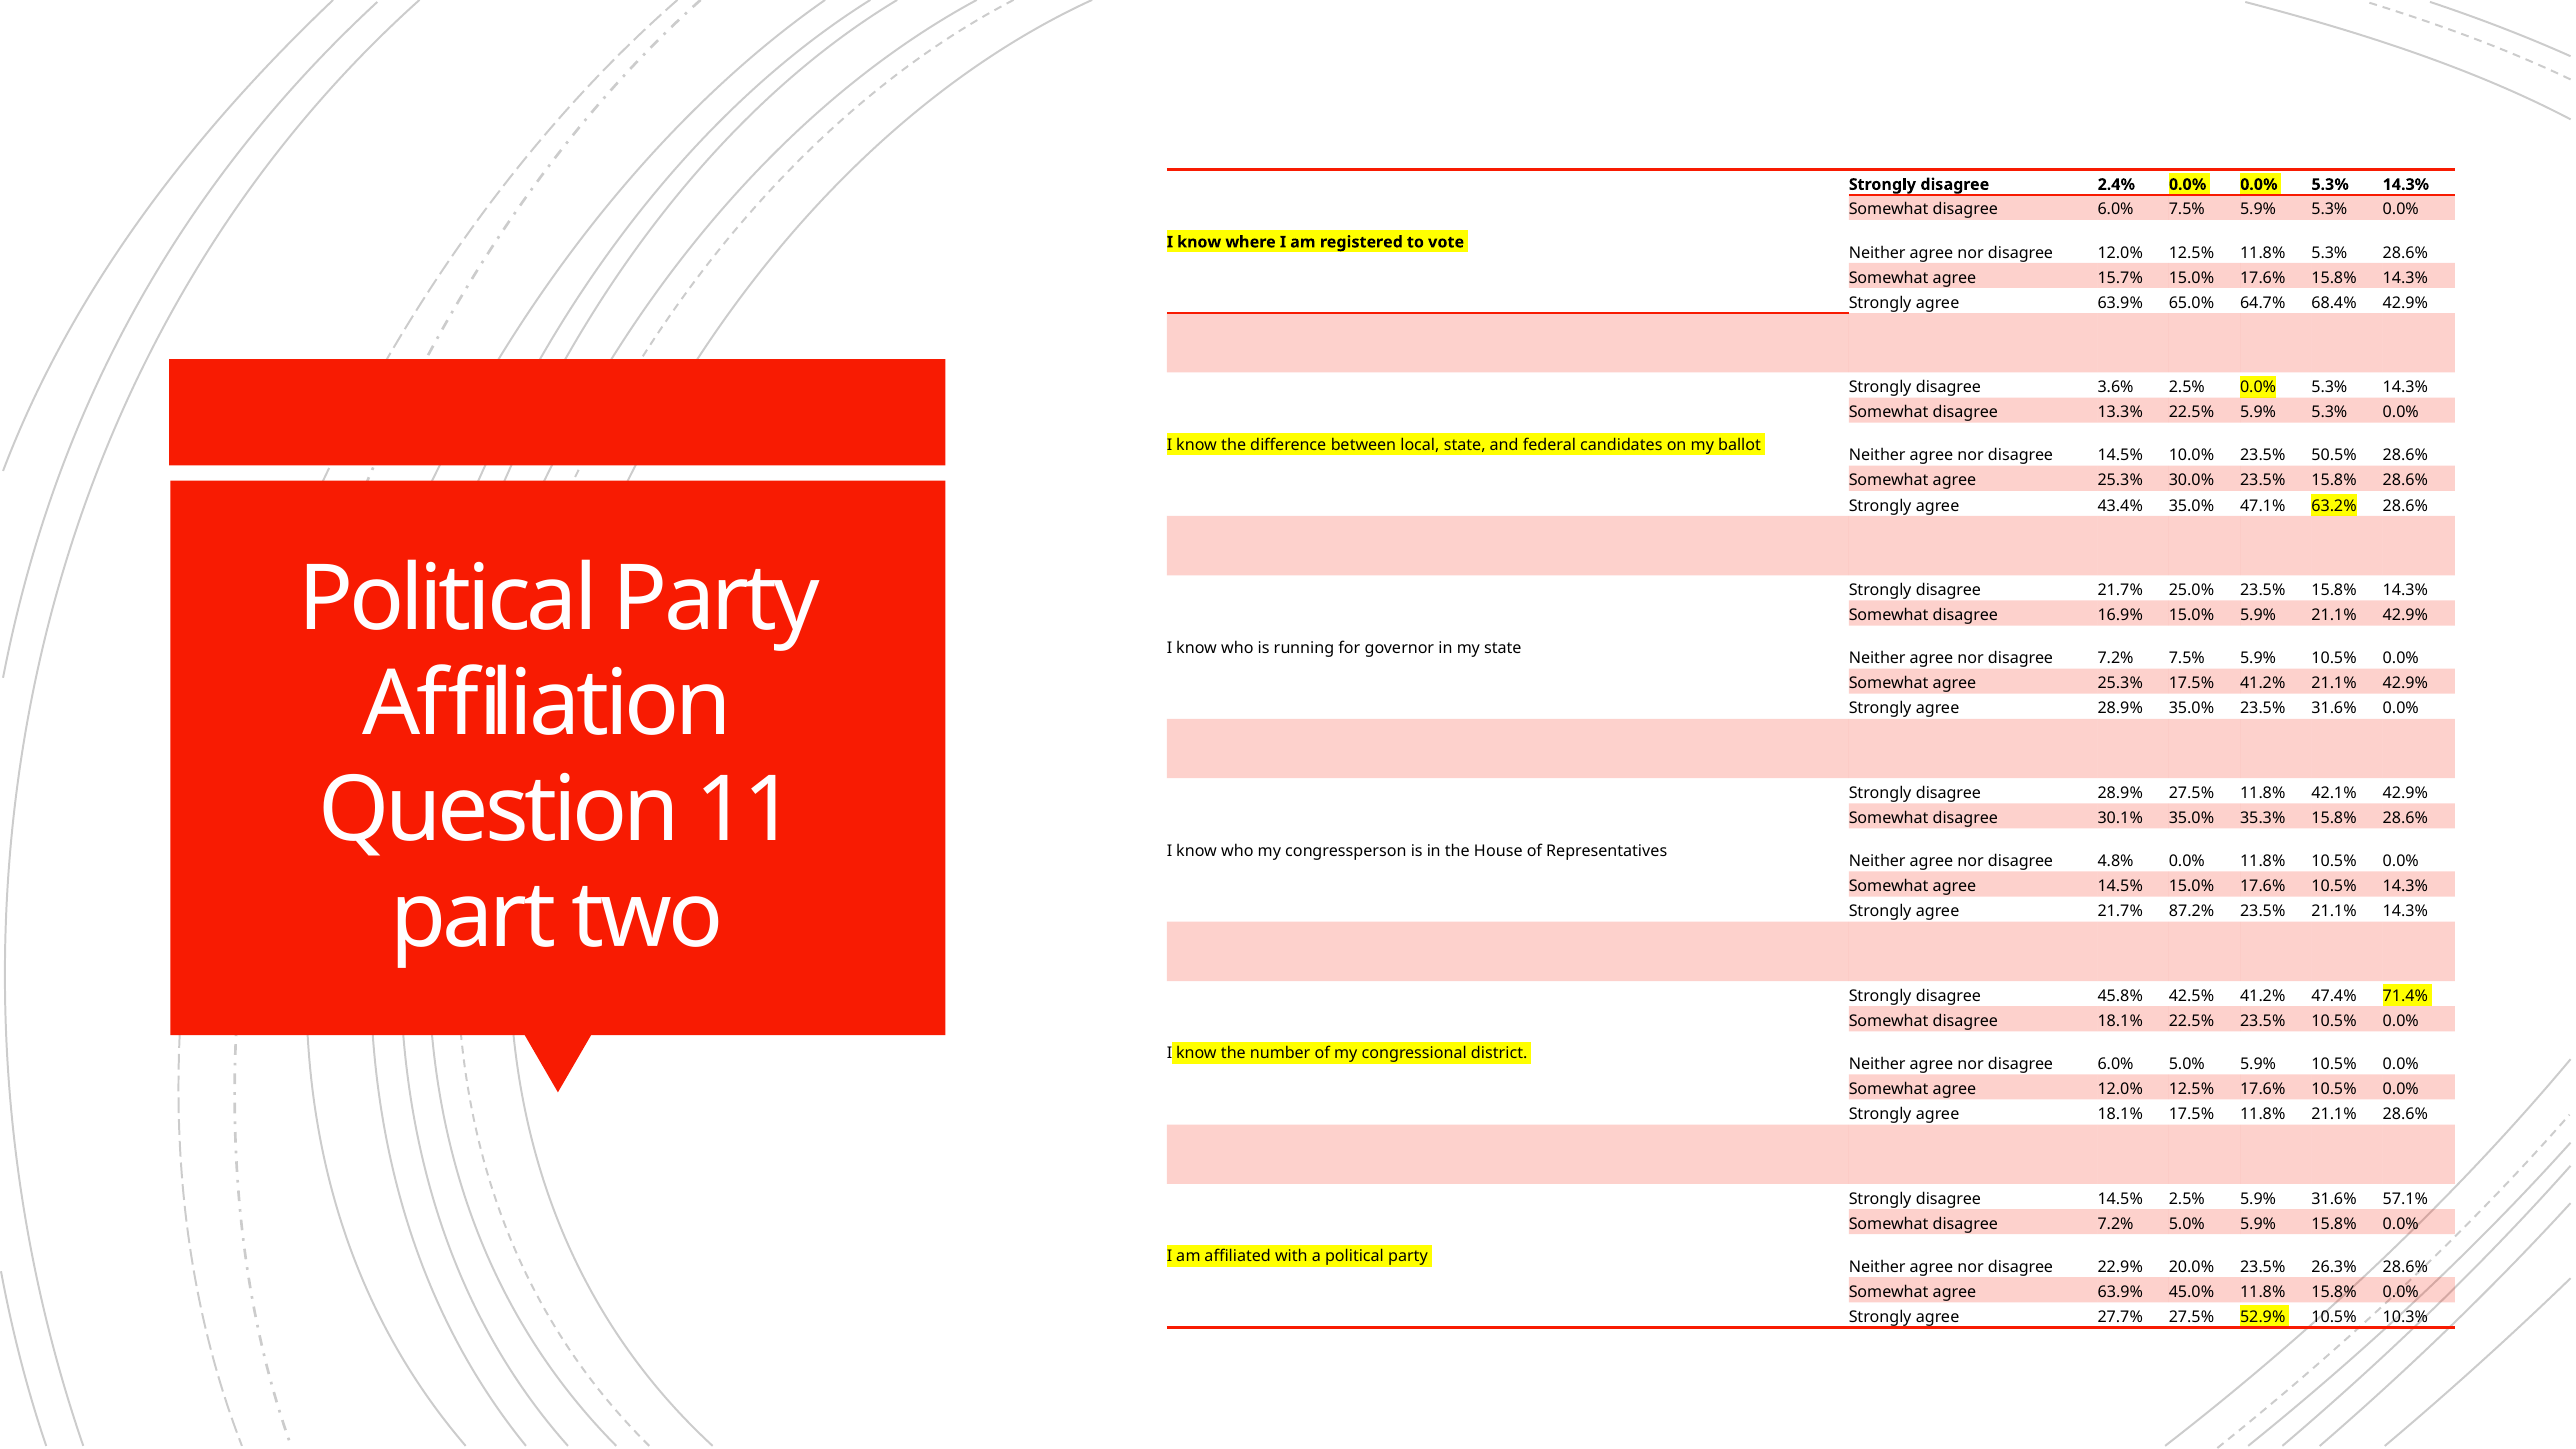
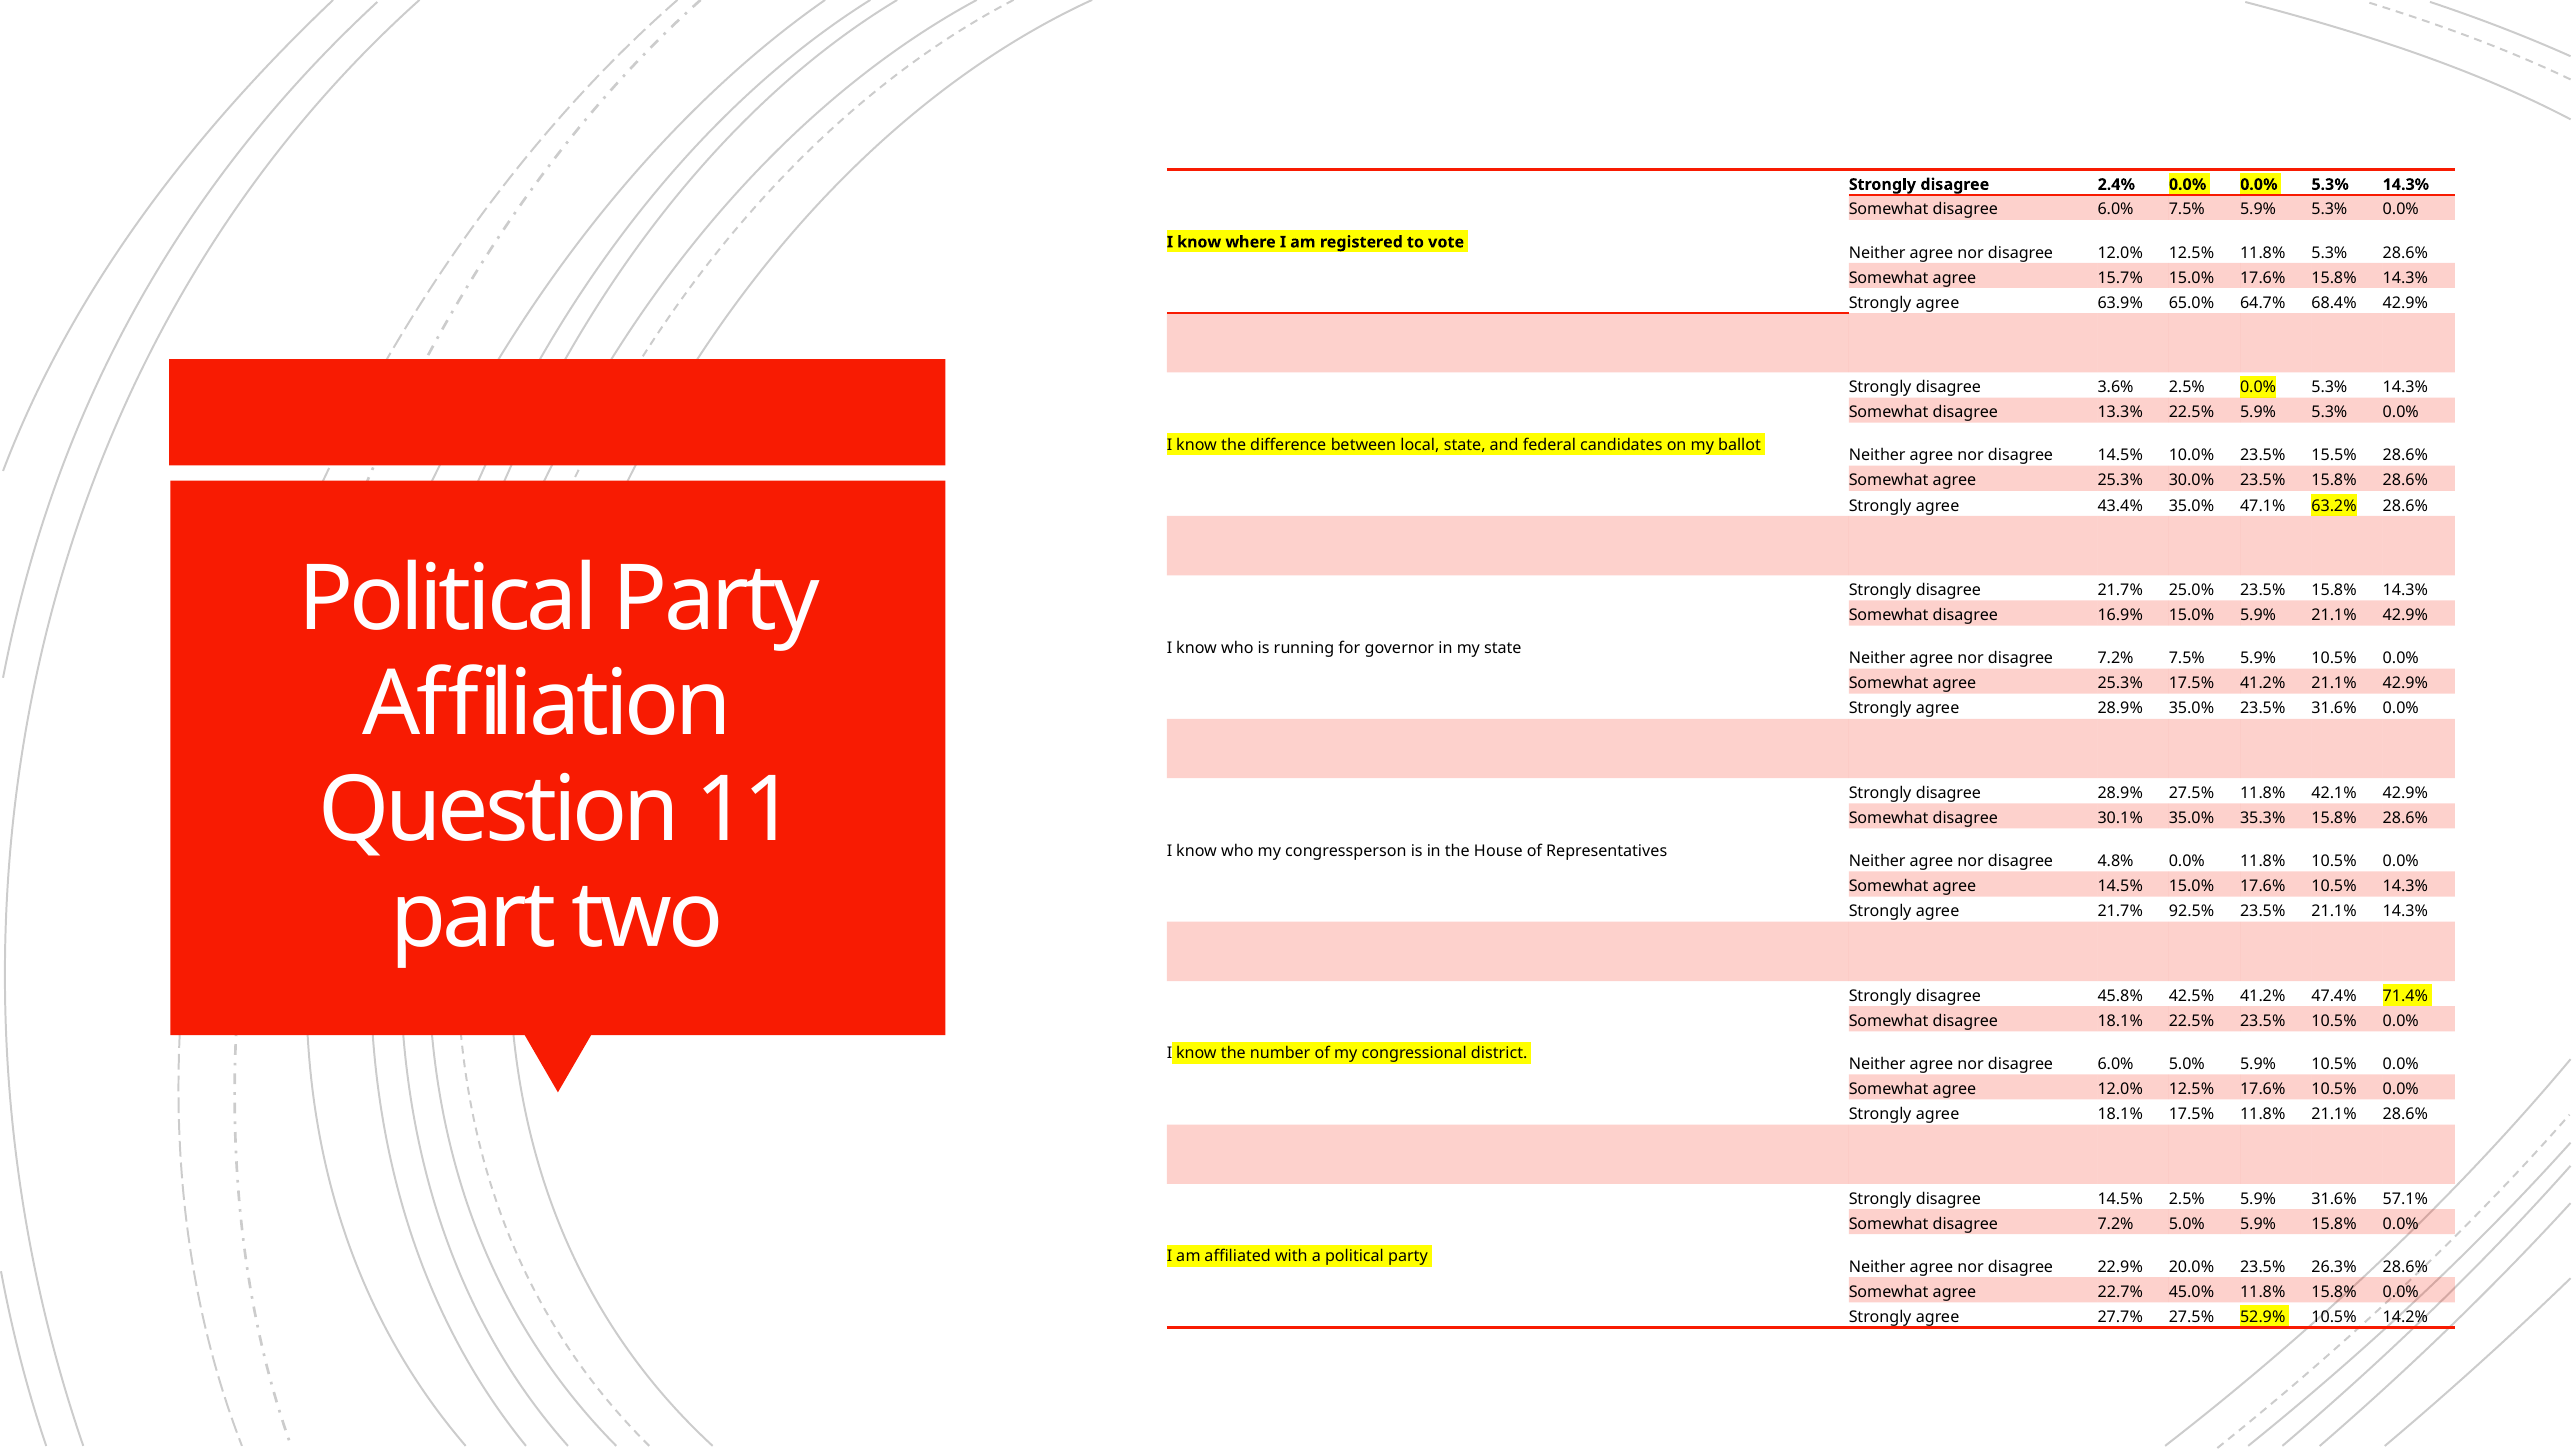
50.5%: 50.5% -> 15.5%
87.2%: 87.2% -> 92.5%
Somewhat agree 63.9%: 63.9% -> 22.7%
10.3%: 10.3% -> 14.2%
